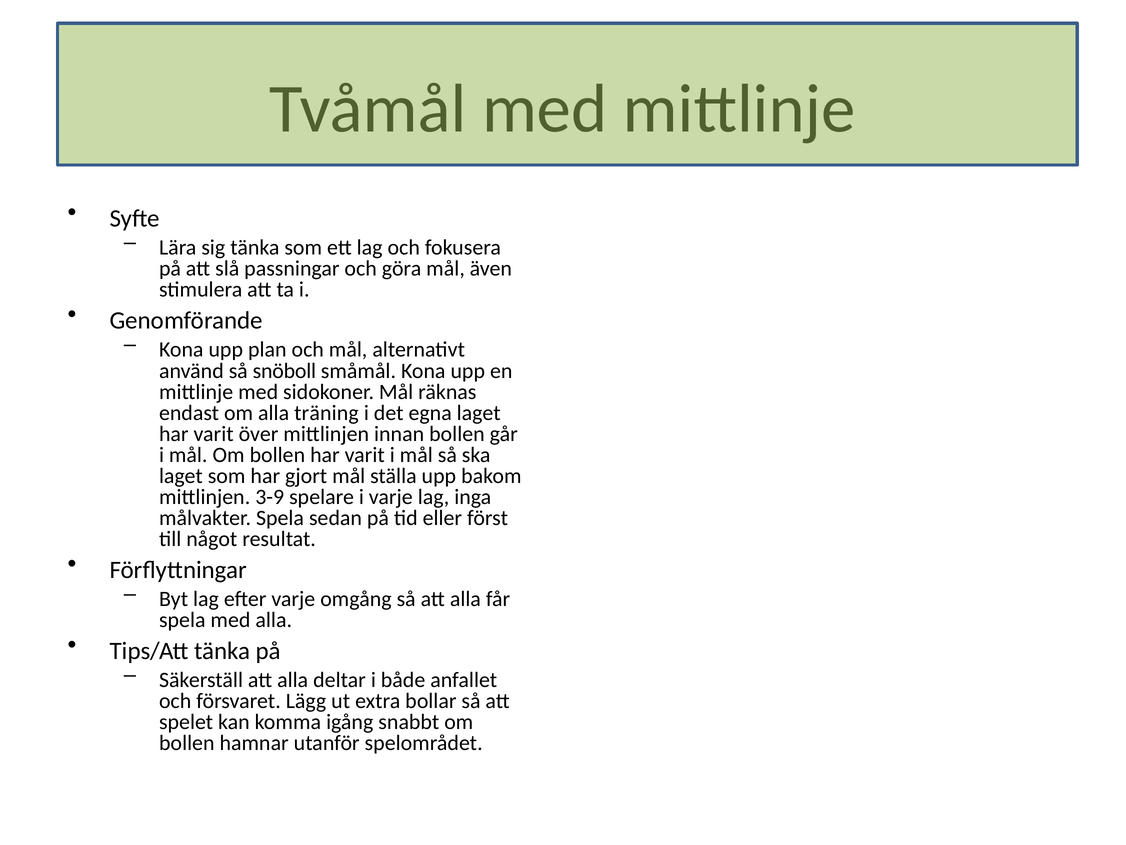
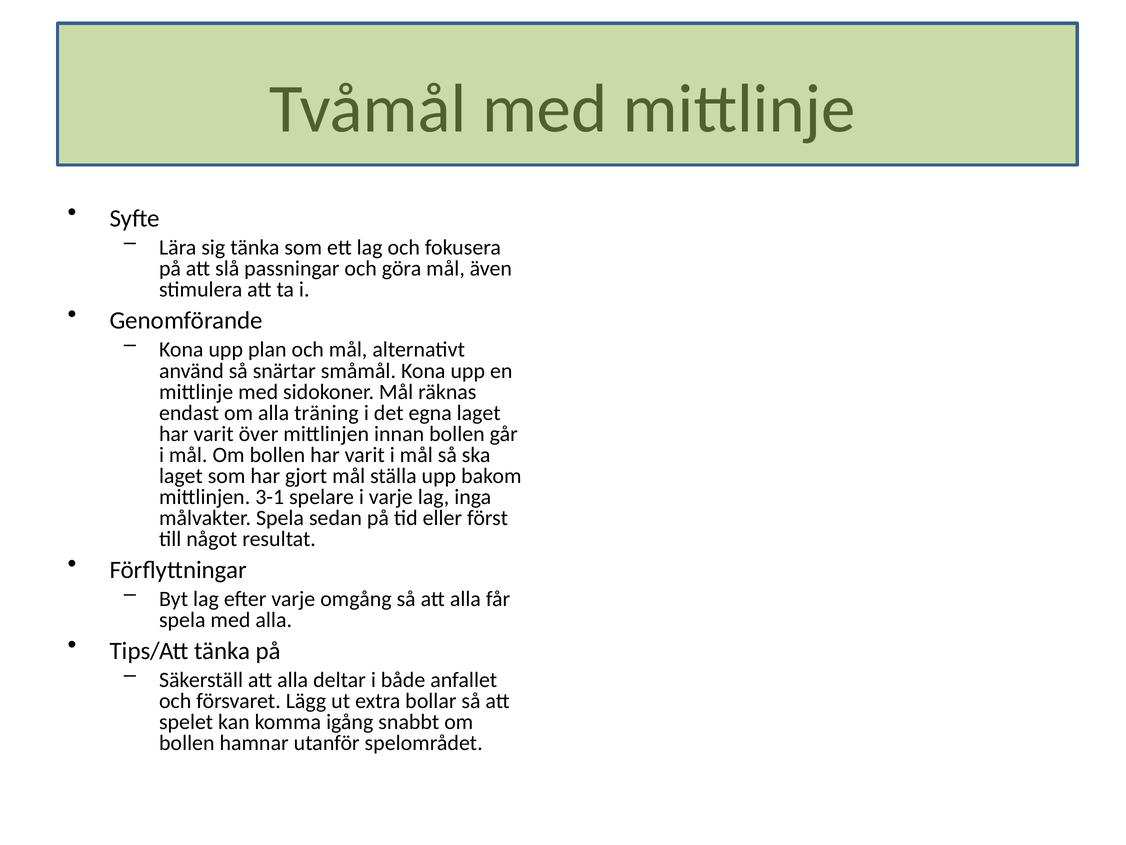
snöboll: snöboll -> snärtar
3-9: 3-9 -> 3-1
